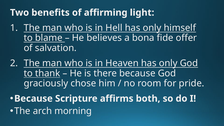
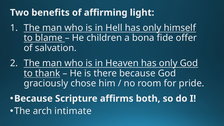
believes: believes -> children
morning: morning -> intimate
